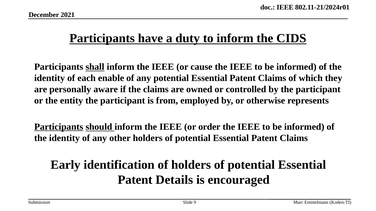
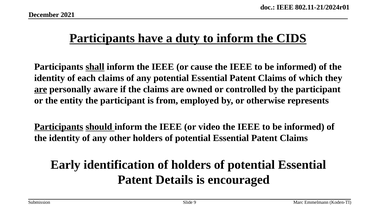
each enable: enable -> claims
are at (41, 90) underline: none -> present
order: order -> video
